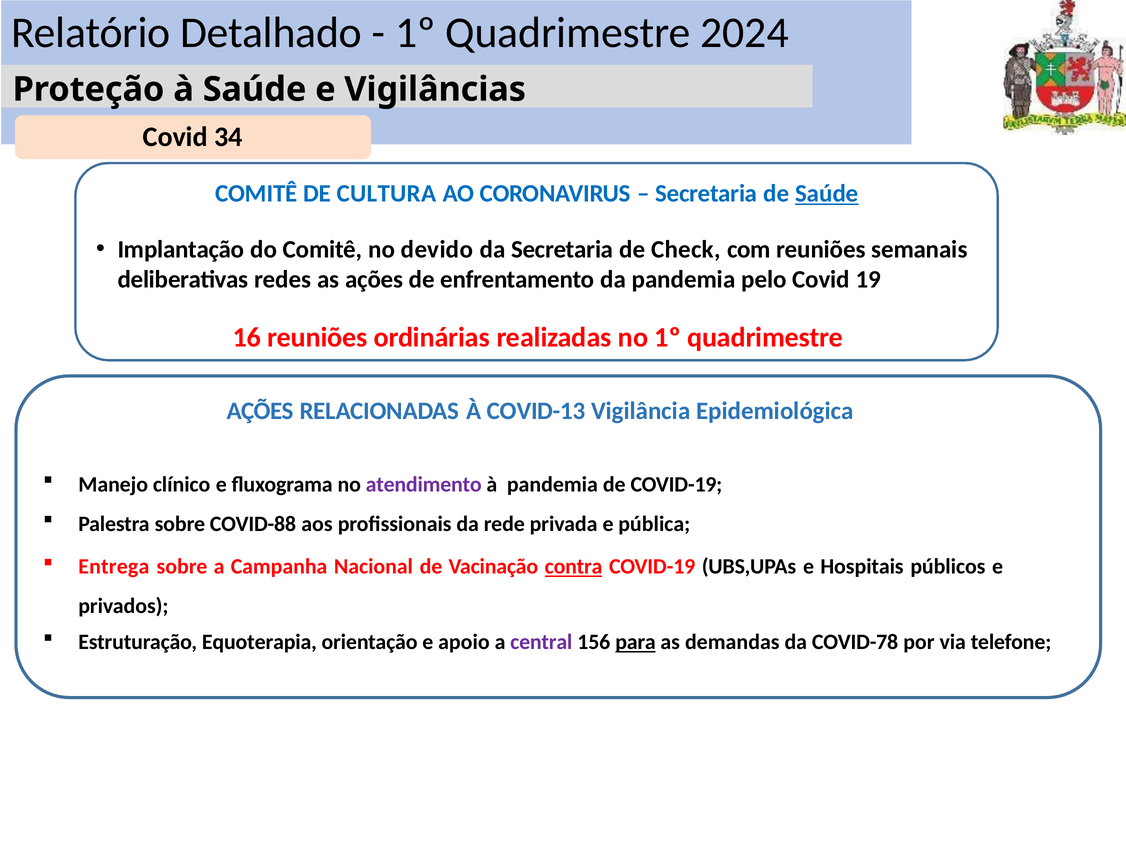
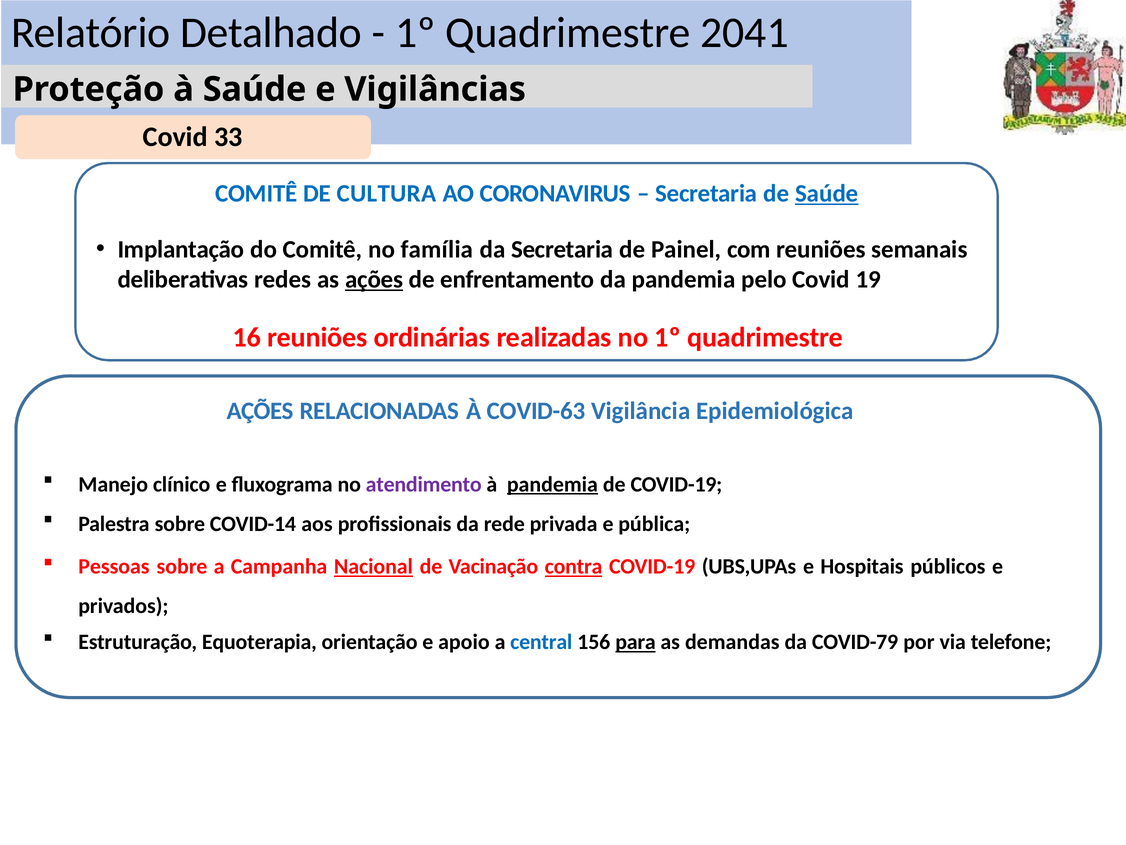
2024: 2024 -> 2041
34: 34 -> 33
devido: devido -> família
Check: Check -> Painel
ações at (374, 279) underline: none -> present
COVID-13: COVID-13 -> COVID-63
pandemia at (552, 484) underline: none -> present
COVID-88: COVID-88 -> COVID-14
Entrega: Entrega -> Pessoas
Nacional underline: none -> present
central colour: purple -> blue
COVID-78: COVID-78 -> COVID-79
